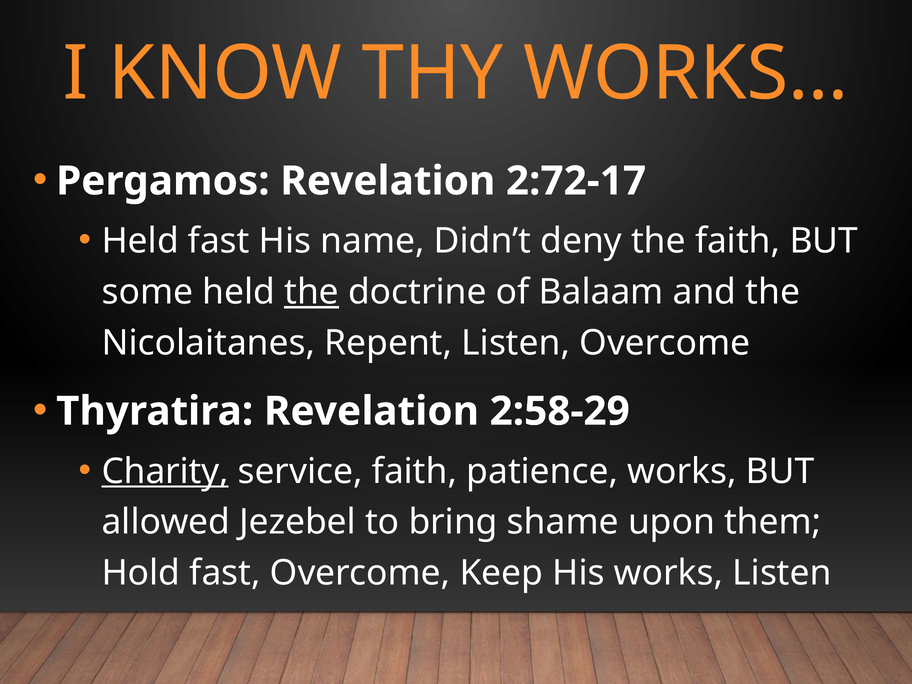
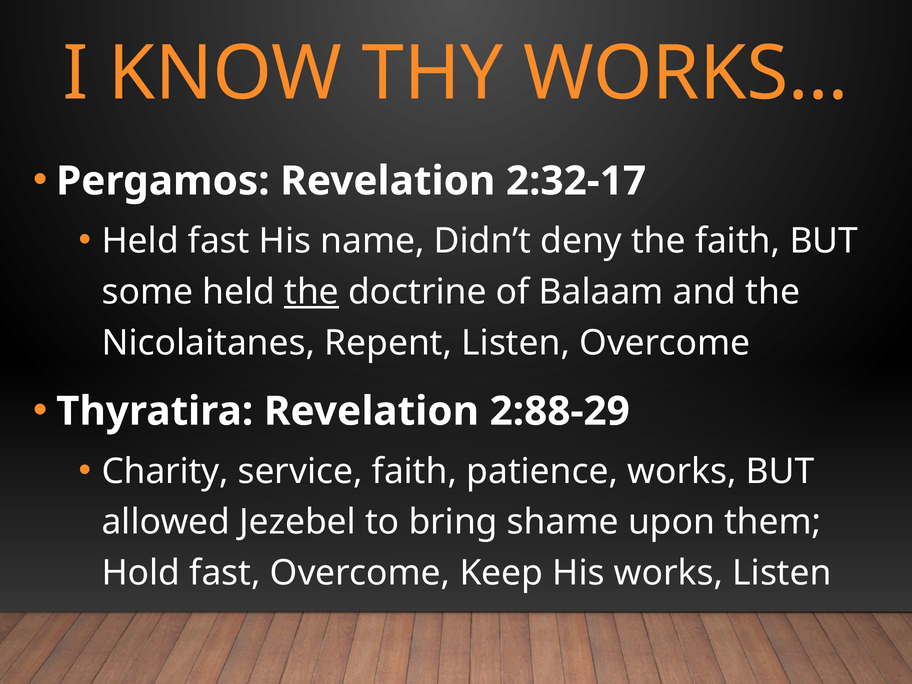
2:72-17: 2:72-17 -> 2:32-17
2:58-29: 2:58-29 -> 2:88-29
Charity underline: present -> none
